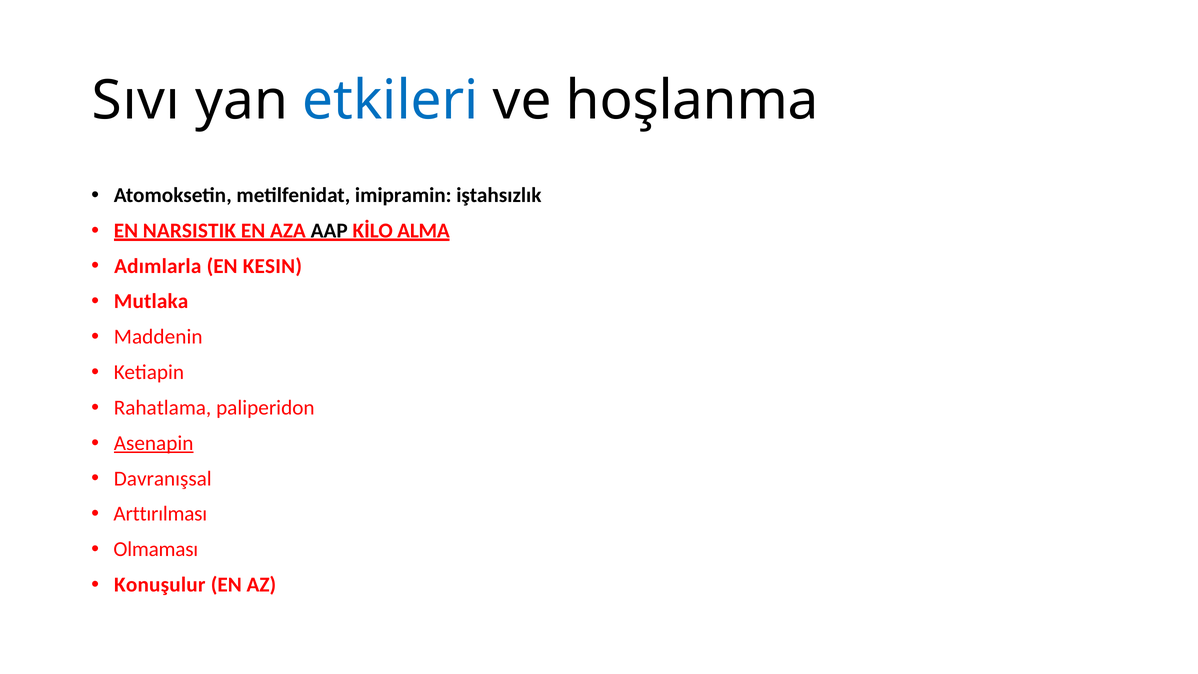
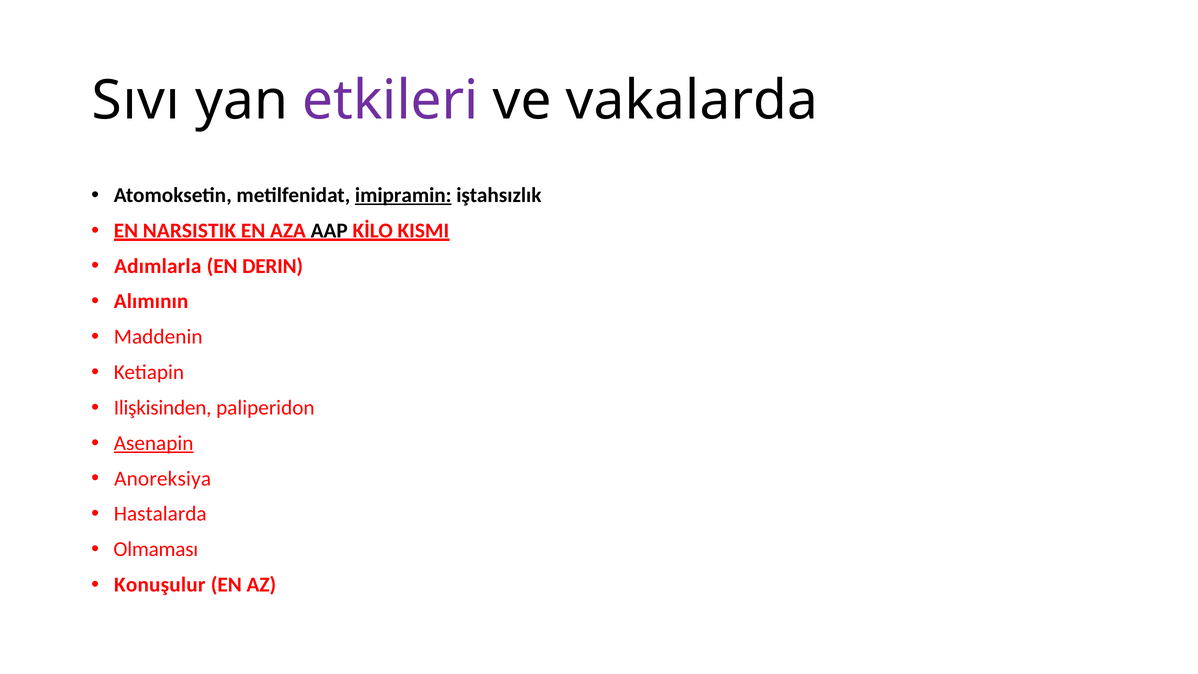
etkileri colour: blue -> purple
hoşlanma: hoşlanma -> vakalarda
imipramin underline: none -> present
ALMA: ALMA -> KISMI
KESIN: KESIN -> DERIN
Mutlaka: Mutlaka -> Alımının
Rahatlama: Rahatlama -> Ilişkisinden
Davranışsal: Davranışsal -> Anoreksiya
Arttırılması: Arttırılması -> Hastalarda
